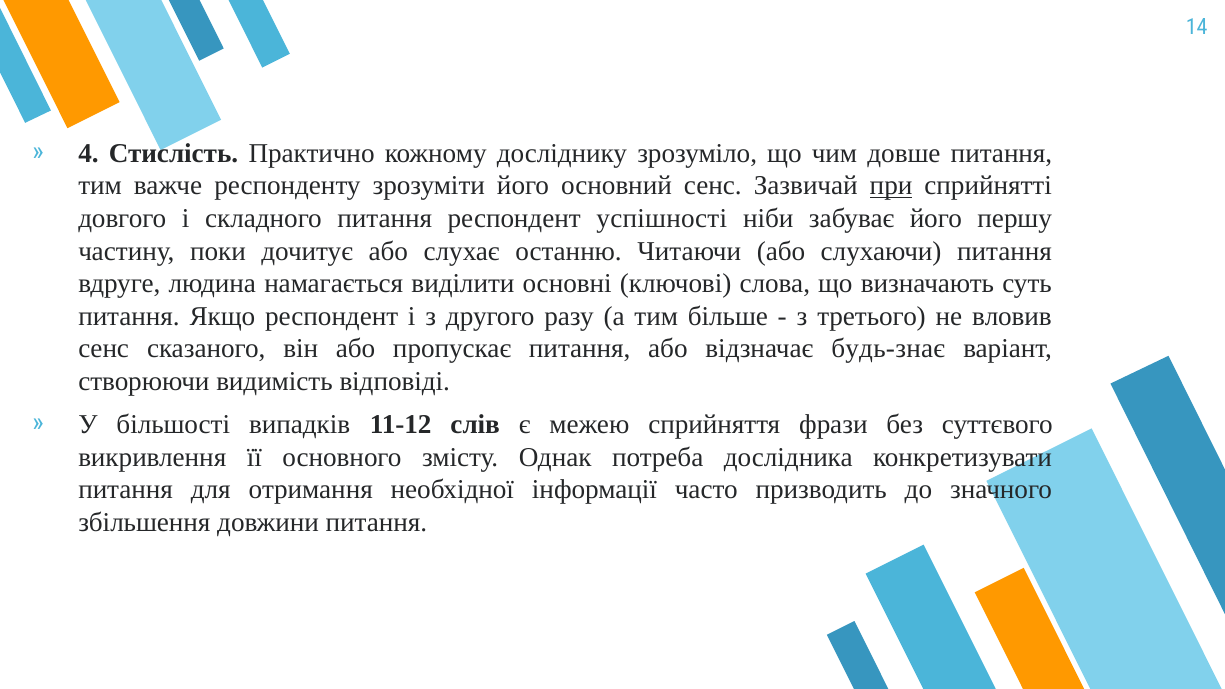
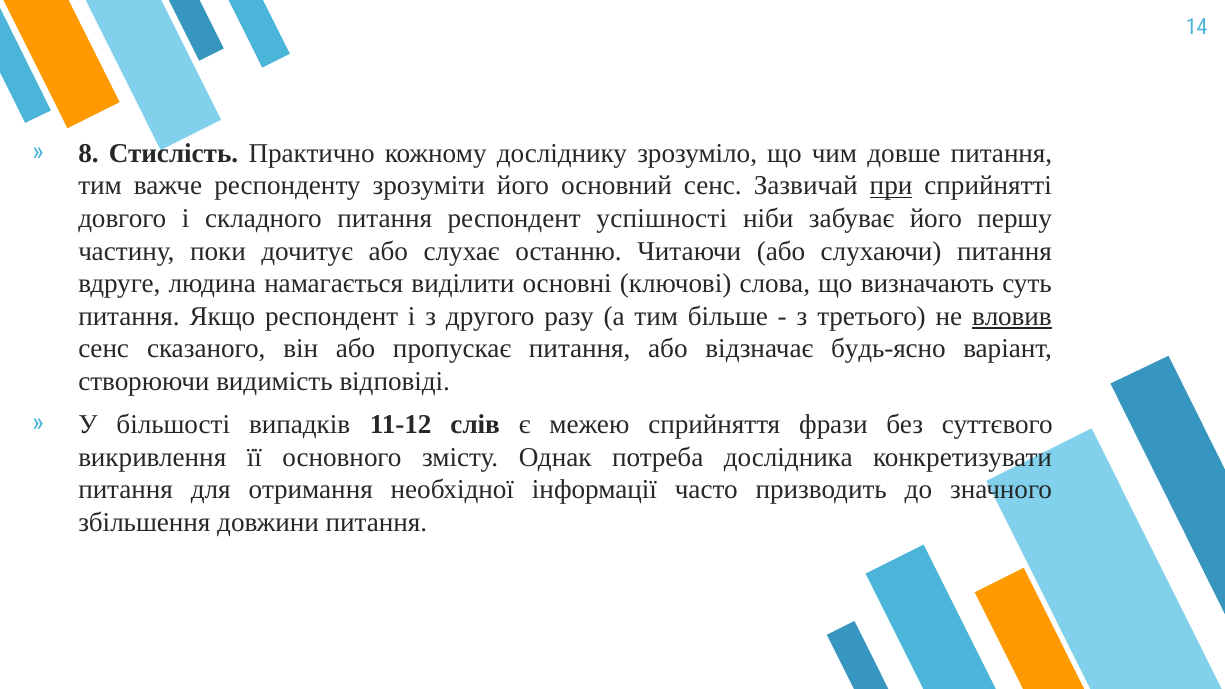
4: 4 -> 8
вловив underline: none -> present
будь-знає: будь-знає -> будь-ясно
